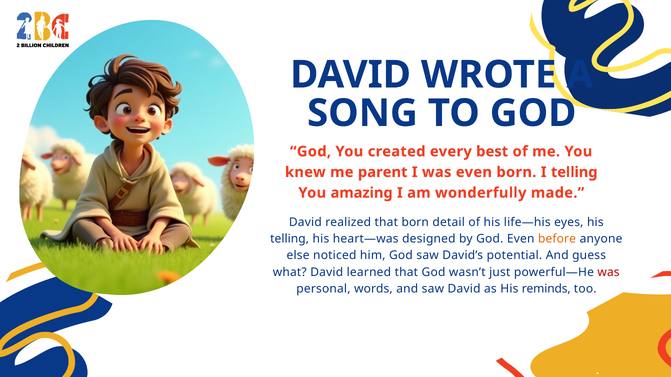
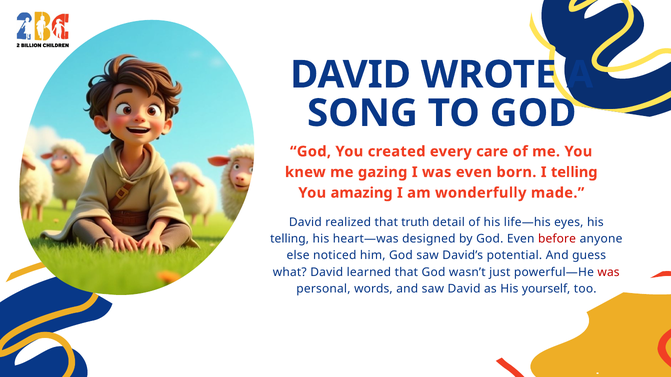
best: best -> care
parent: parent -> gazing
that born: born -> truth
before colour: orange -> red
reminds: reminds -> yourself
